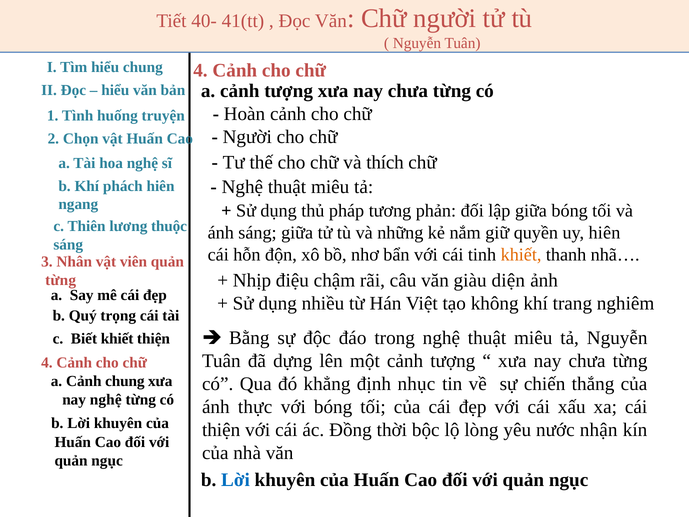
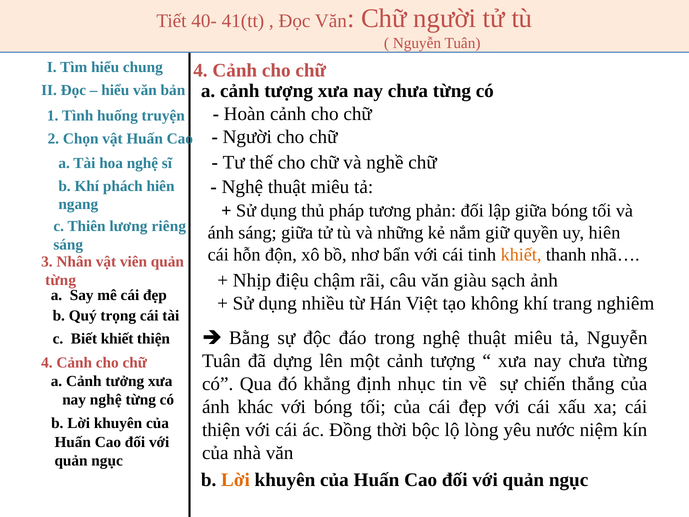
thích: thích -> nghề
thuộc: thuộc -> riêng
diện: diện -> sạch
Cảnh chung: chung -> tưởng
thực: thực -> khác
nhận: nhận -> niệm
Lời at (235, 480) colour: blue -> orange
